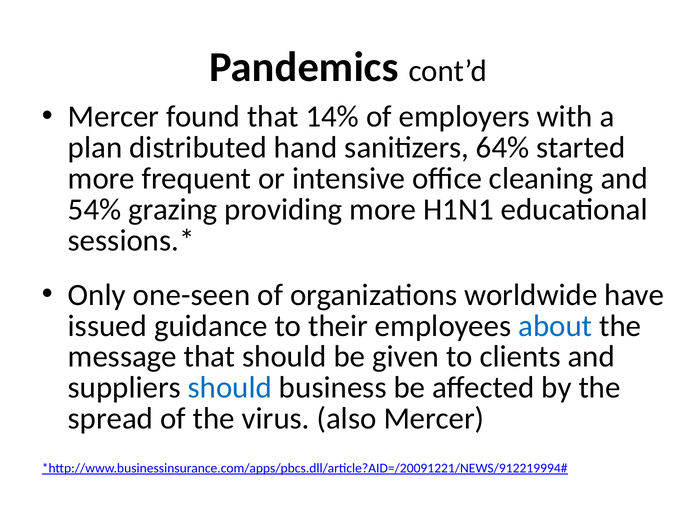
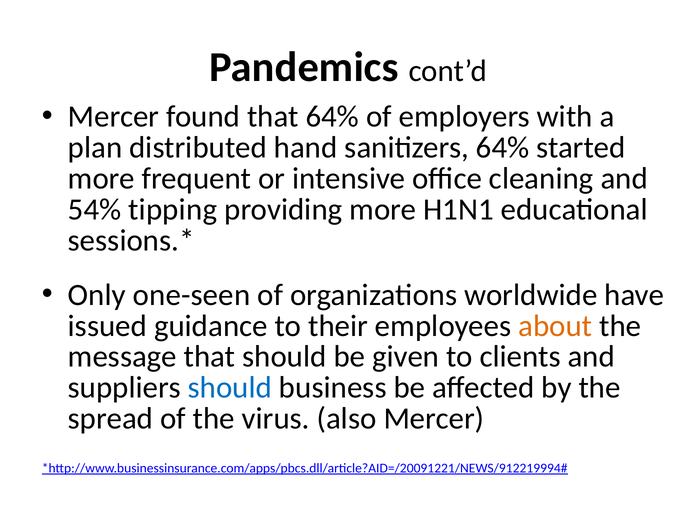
that 14%: 14% -> 64%
grazing: grazing -> tipping
about colour: blue -> orange
